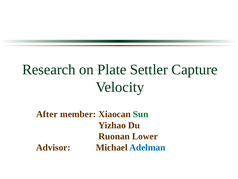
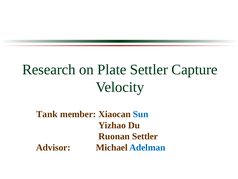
After: After -> Tank
Sun colour: green -> blue
Ruonan Lower: Lower -> Settler
